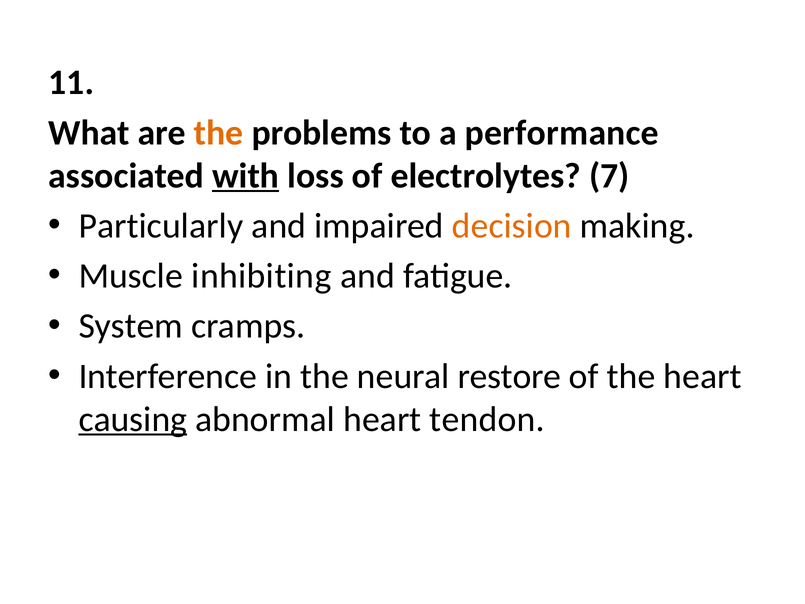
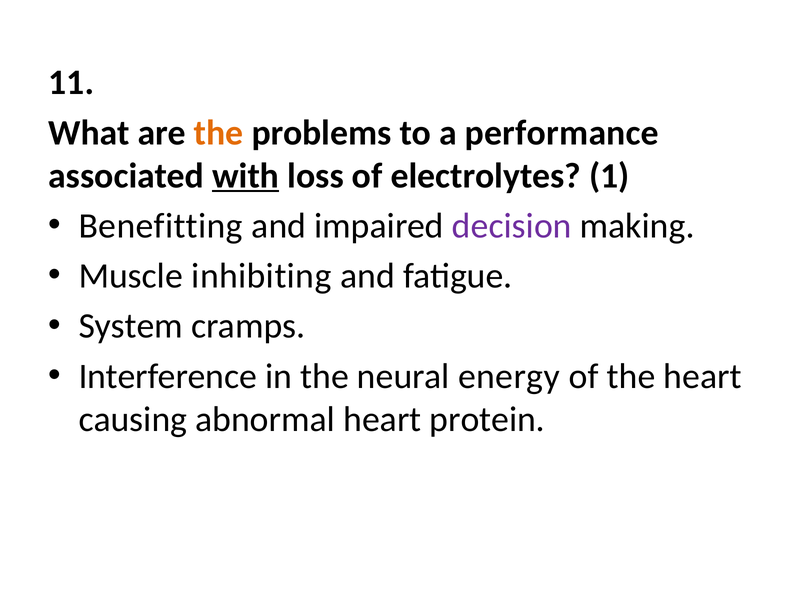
7: 7 -> 1
Particularly: Particularly -> Benefitting
decision colour: orange -> purple
restore: restore -> energy
causing underline: present -> none
tendon: tendon -> protein
